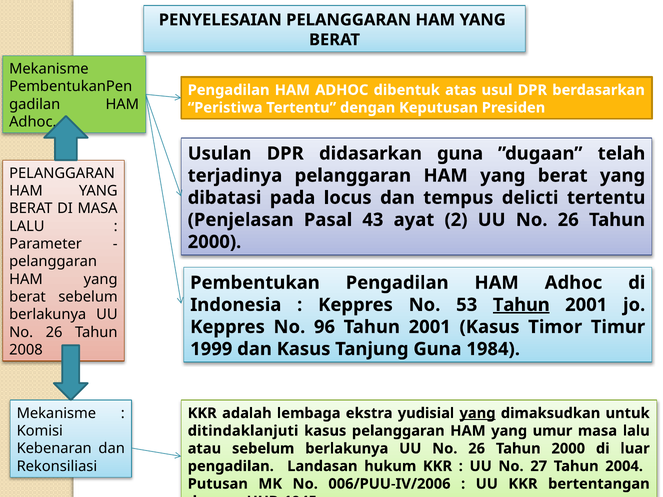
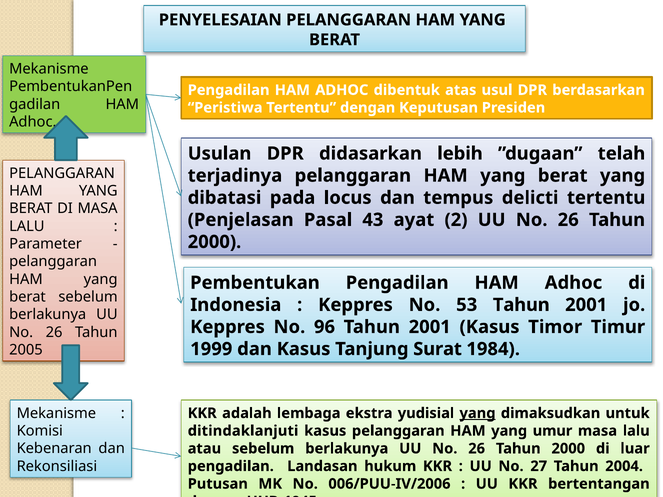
didasarkan guna: guna -> lebih
Tahun at (521, 305) underline: present -> none
2008: 2008 -> 2005
Tanjung Guna: Guna -> Surat
